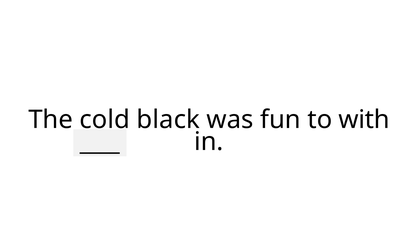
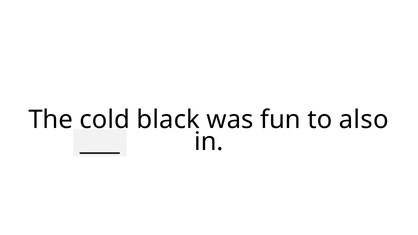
with: with -> also
